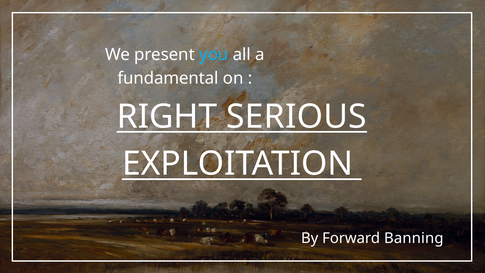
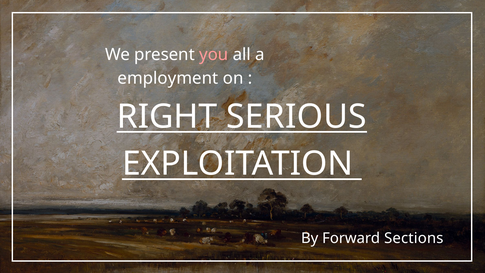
you colour: light blue -> pink
fundamental: fundamental -> employment
Banning: Banning -> Sections
